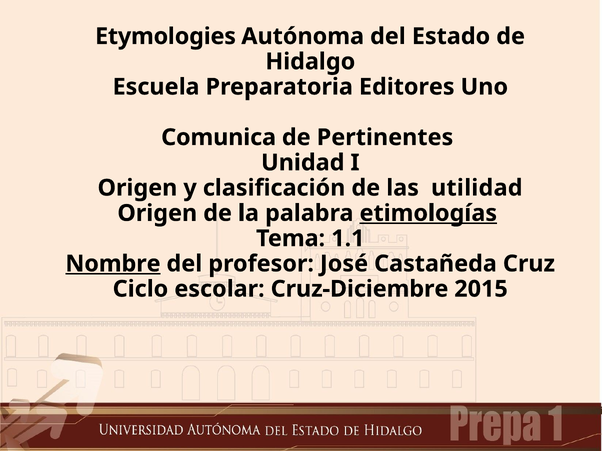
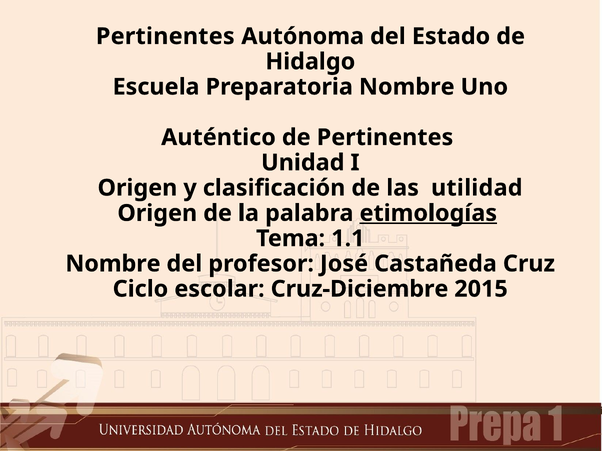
Etymologies at (166, 36): Etymologies -> Pertinentes
Preparatoria Editores: Editores -> Nombre
Comunica: Comunica -> Auténtico
Nombre at (113, 264) underline: present -> none
